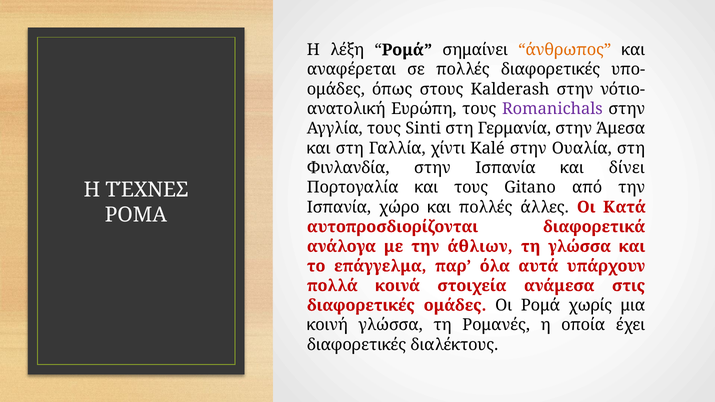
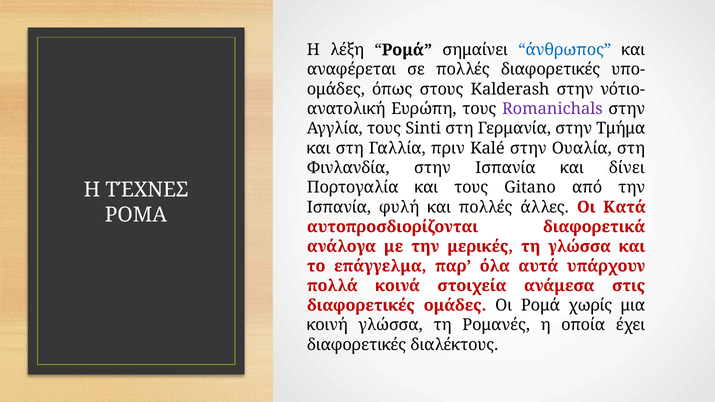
άνθρωπος colour: orange -> blue
Άμεσα: Άμεσα -> Τμήμα
χίντι: χίντι -> πριν
χώρο: χώρο -> φυλή
άθλιων: άθλιων -> μερικές
